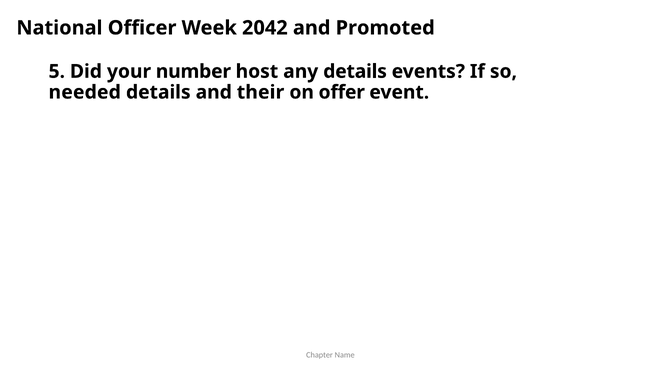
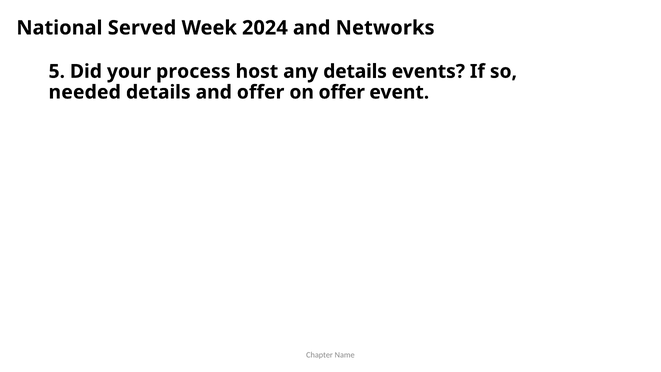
Officer: Officer -> Served
2042: 2042 -> 2024
Promoted: Promoted -> Networks
number: number -> process
and their: their -> offer
